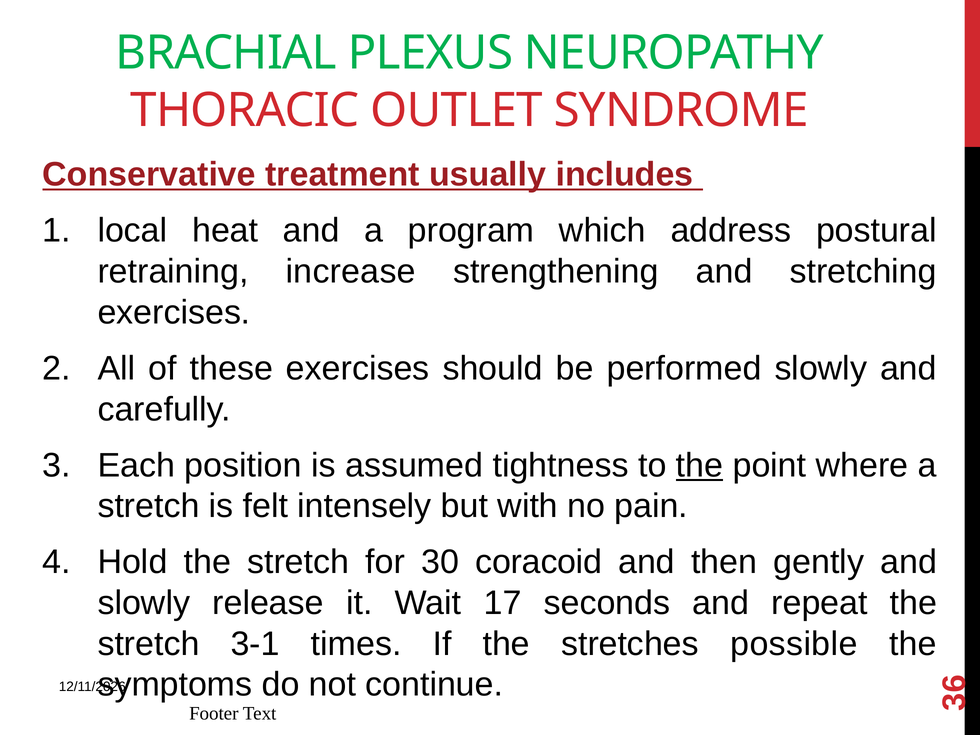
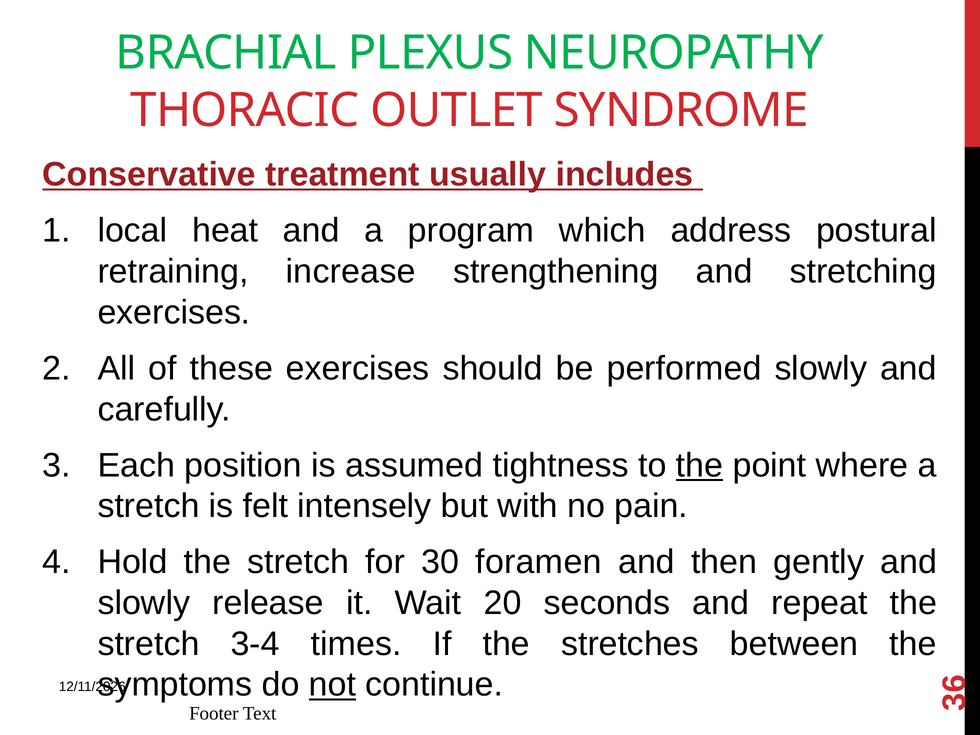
coracoid: coracoid -> foramen
17: 17 -> 20
3-1: 3-1 -> 3-4
possible: possible -> between
not underline: none -> present
